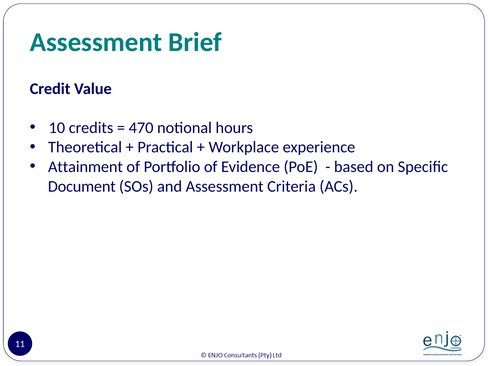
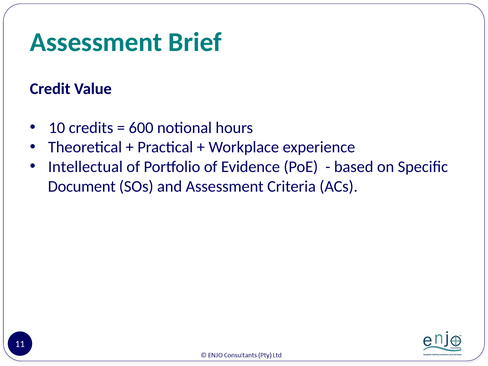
470: 470 -> 600
Attainment: Attainment -> Intellectual
